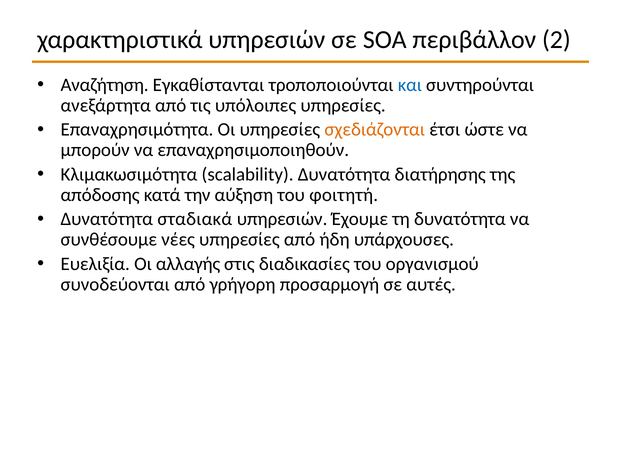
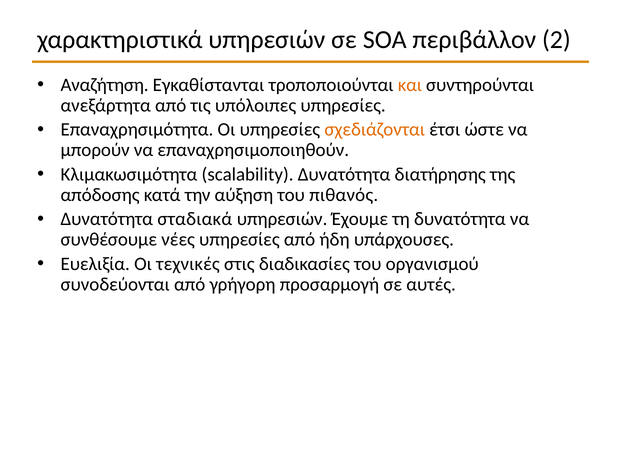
και colour: blue -> orange
φοιτητή: φοιτητή -> πιθανός
αλλαγής: αλλαγής -> τεχνικές
